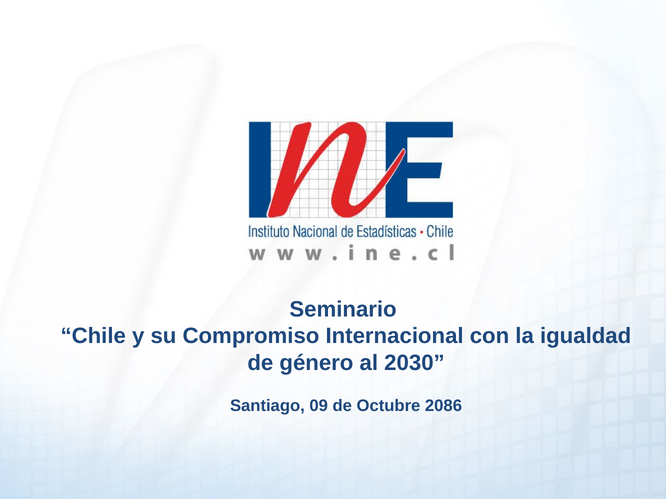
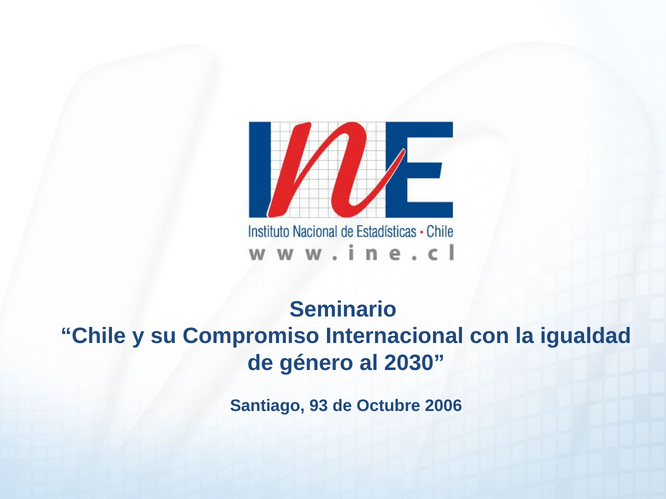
09: 09 -> 93
2086: 2086 -> 2006
